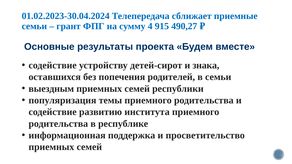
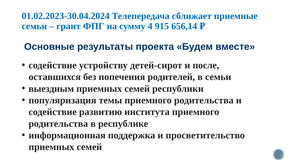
490,27: 490,27 -> 656,14
знака: знака -> после
